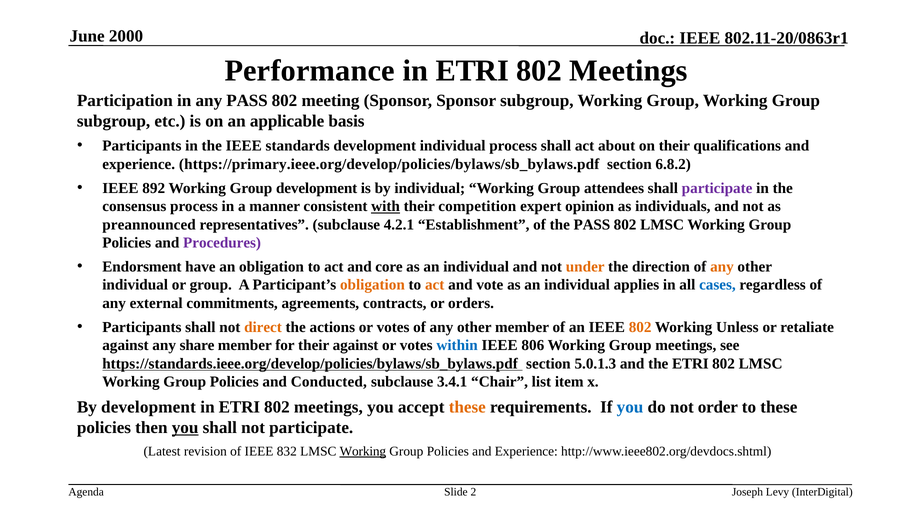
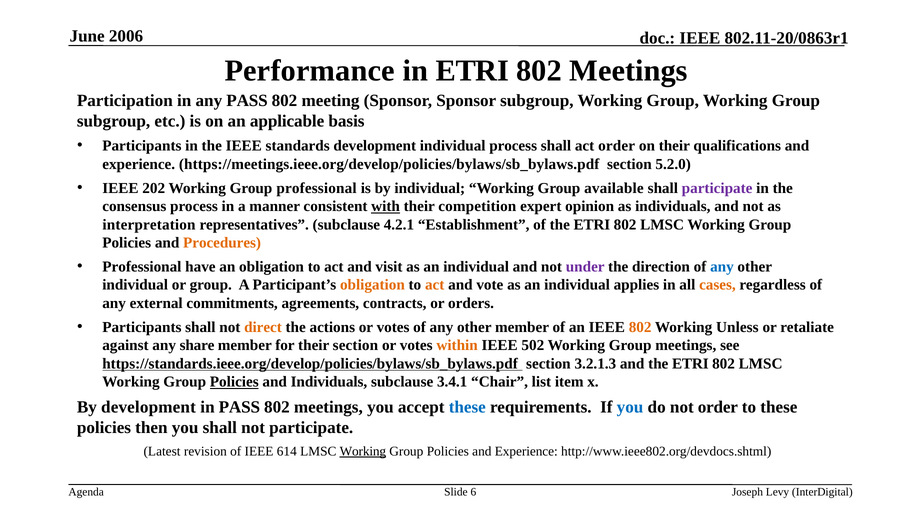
2000: 2000 -> 2006
act about: about -> order
https://primary.ieee.org/develop/policies/bylaws/sb_bylaws.pdf: https://primary.ieee.org/develop/policies/bylaws/sb_bylaws.pdf -> https://meetings.ieee.org/develop/policies/bylaws/sb_bylaws.pdf
6.8.2: 6.8.2 -> 5.2.0
892: 892 -> 202
Group development: development -> professional
attendees: attendees -> available
preannounced: preannounced -> interpretation
of the PASS: PASS -> ETRI
Procedures colour: purple -> orange
Endorsment at (142, 267): Endorsment -> Professional
core: core -> visit
under colour: orange -> purple
any at (722, 267) colour: orange -> blue
cases colour: blue -> orange
their against: against -> section
within colour: blue -> orange
806: 806 -> 502
5.0.1.3: 5.0.1.3 -> 3.2.1.3
Policies at (234, 382) underline: none -> present
and Conducted: Conducted -> Individuals
ETRI at (239, 407): ETRI -> PASS
these at (467, 407) colour: orange -> blue
you at (185, 428) underline: present -> none
832: 832 -> 614
2: 2 -> 6
